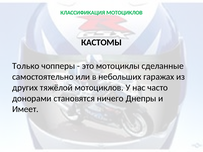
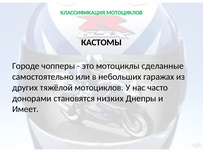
Только: Только -> Городе
ничего: ничего -> низких
